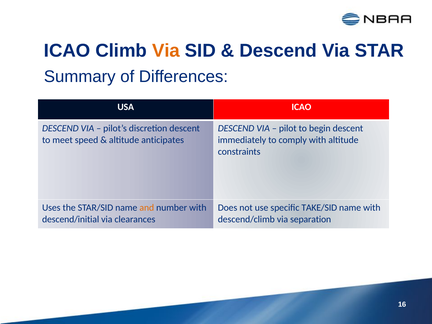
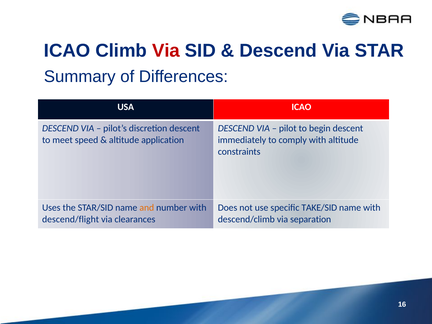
Via at (166, 51) colour: orange -> red
anticipates: anticipates -> application
descend/initial: descend/initial -> descend/flight
